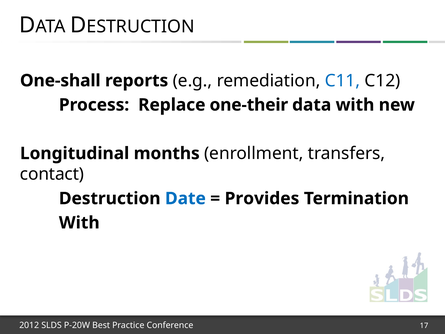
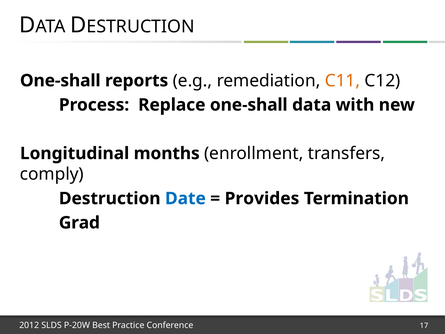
C11 colour: blue -> orange
Replace one-their: one-their -> one-shall
contact: contact -> comply
With at (79, 223): With -> Grad
